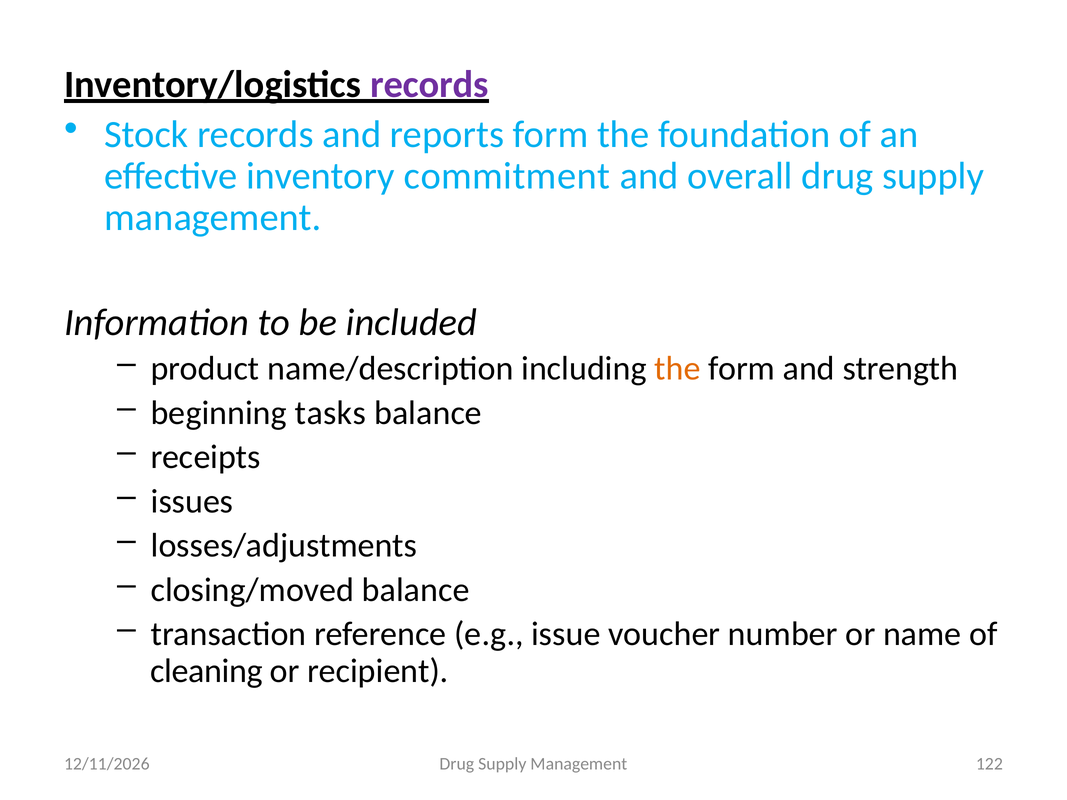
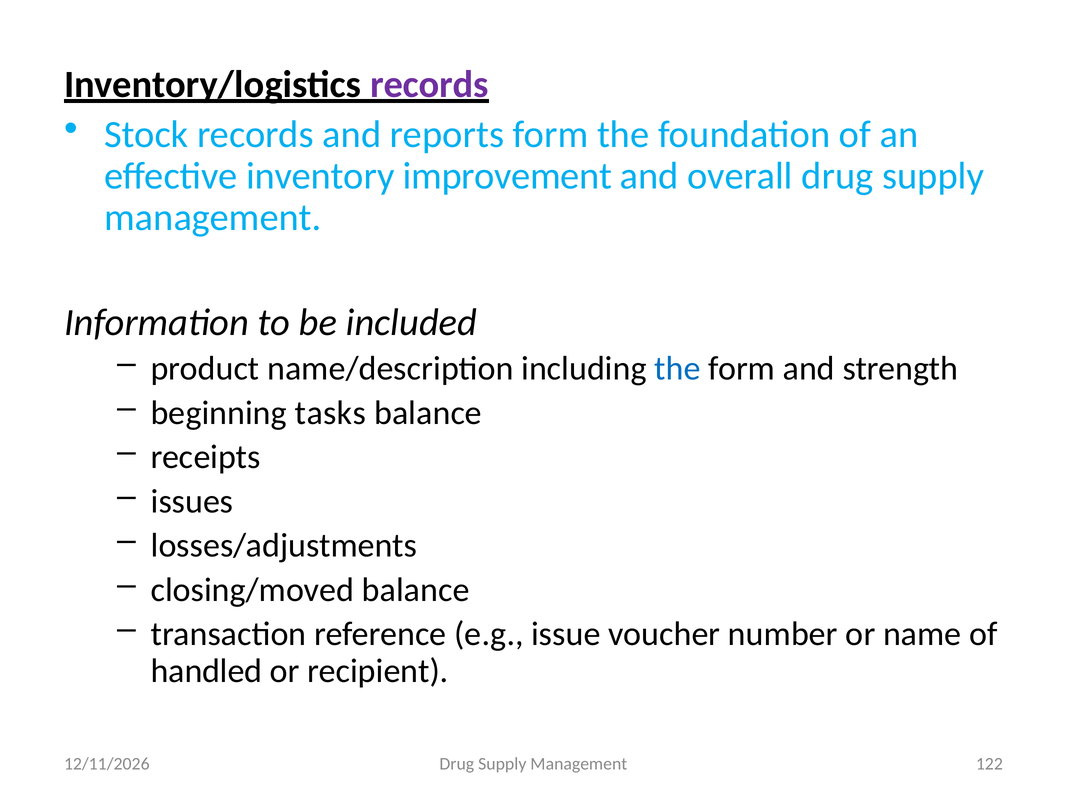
commitment: commitment -> improvement
the at (677, 369) colour: orange -> blue
cleaning: cleaning -> handled
